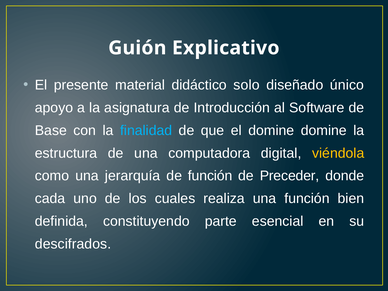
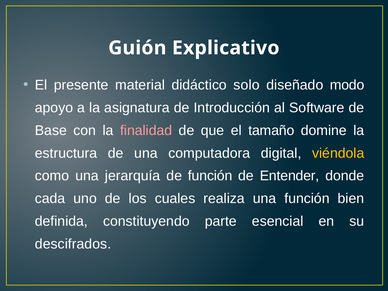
único: único -> modo
finalidad colour: light blue -> pink
el domine: domine -> tamaño
Preceder: Preceder -> Entender
